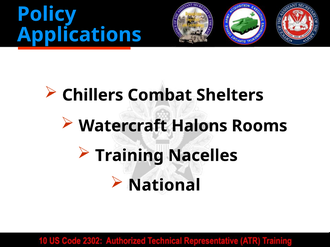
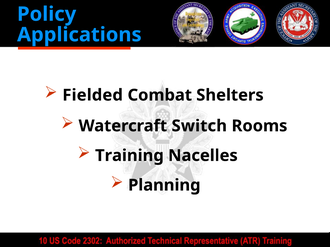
Chillers: Chillers -> Fielded
Halons: Halons -> Switch
National: National -> Planning
